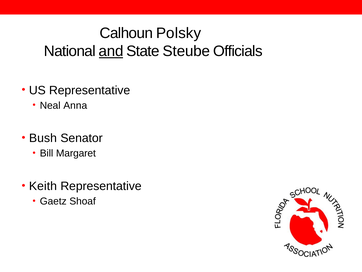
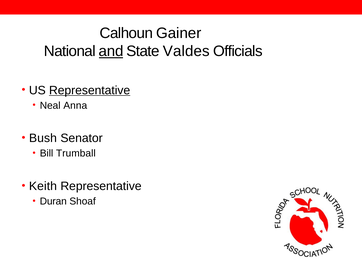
Polsky: Polsky -> Gainer
Steube: Steube -> Valdes
Representative at (90, 90) underline: none -> present
Margaret: Margaret -> Trumball
Gaetz: Gaetz -> Duran
